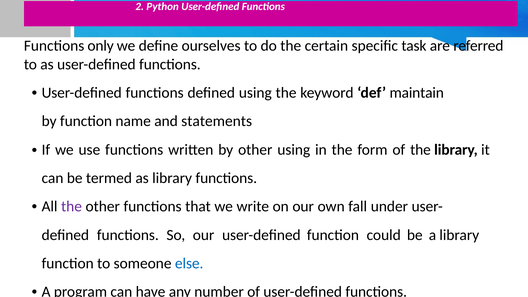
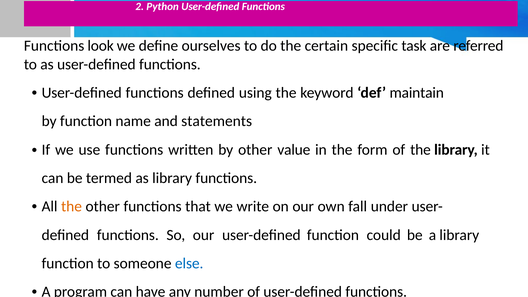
only: only -> look
other using: using -> value
the at (72, 206) colour: purple -> orange
